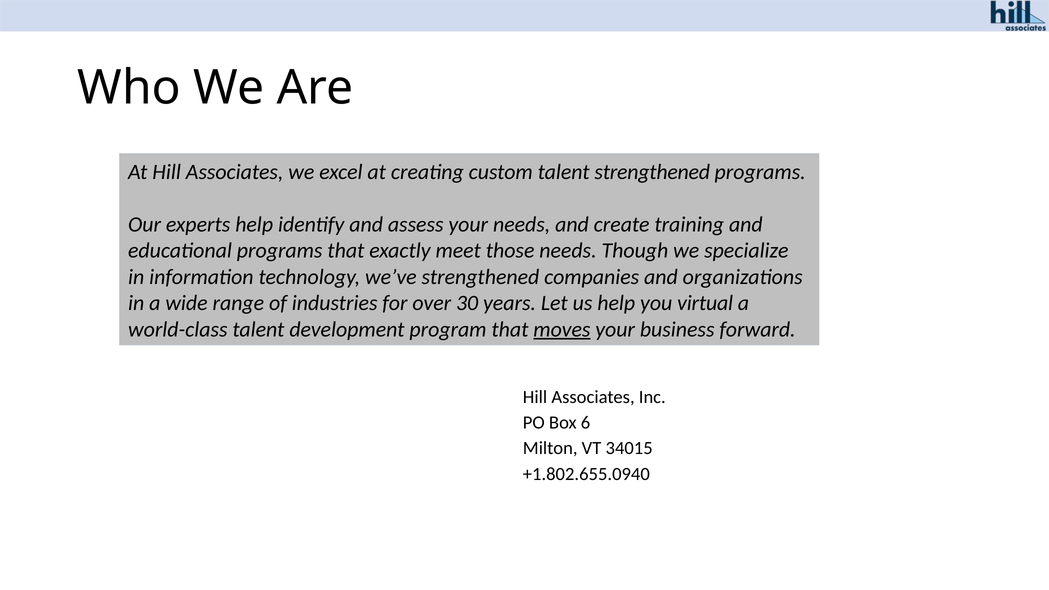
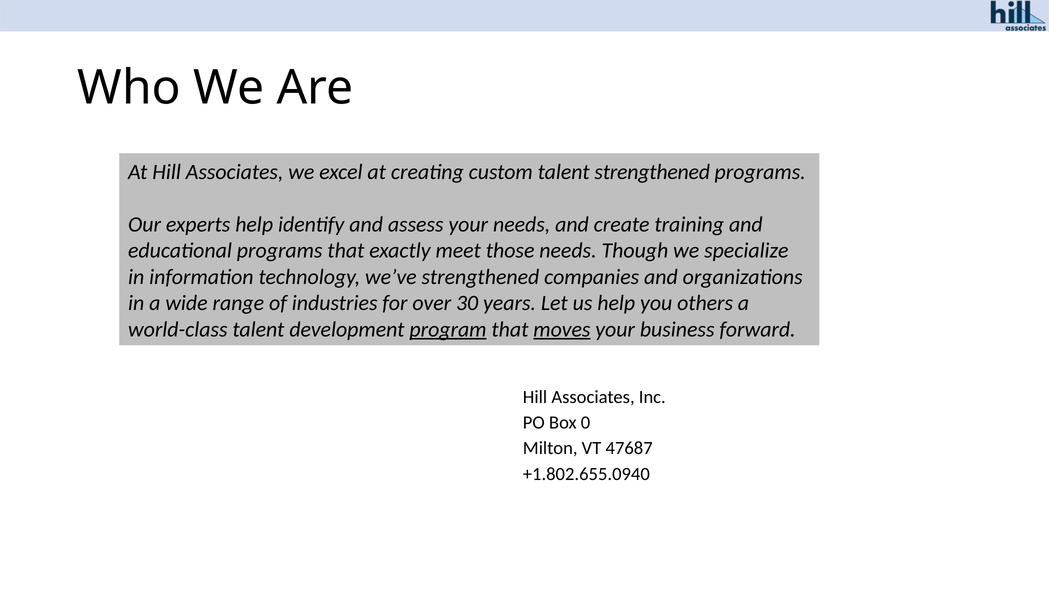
virtual: virtual -> others
program underline: none -> present
6: 6 -> 0
34015: 34015 -> 47687
